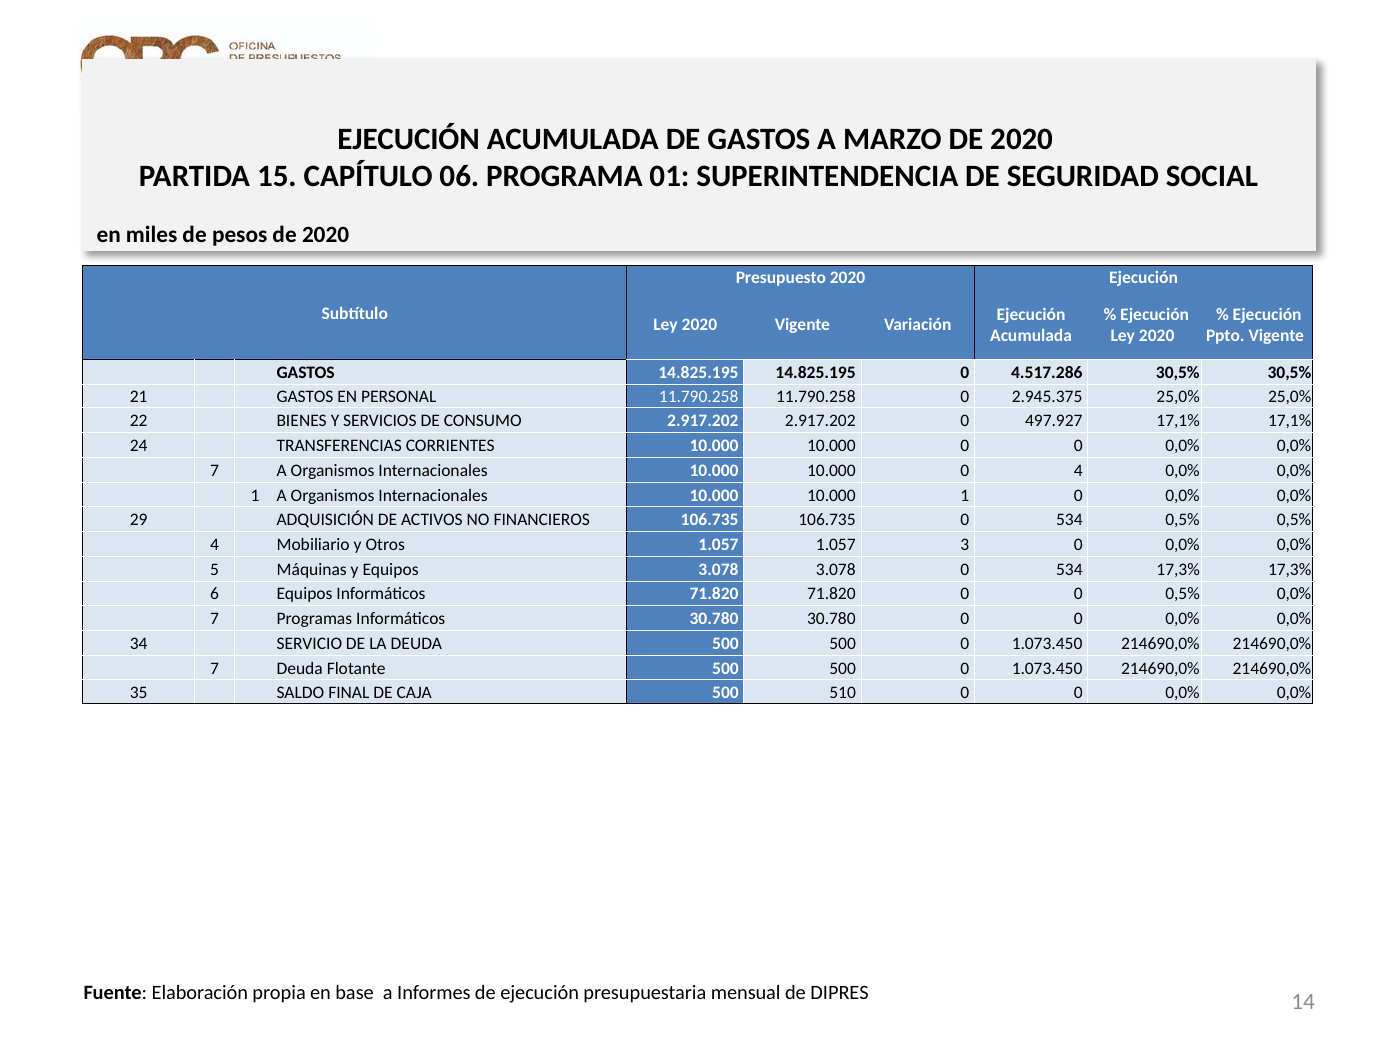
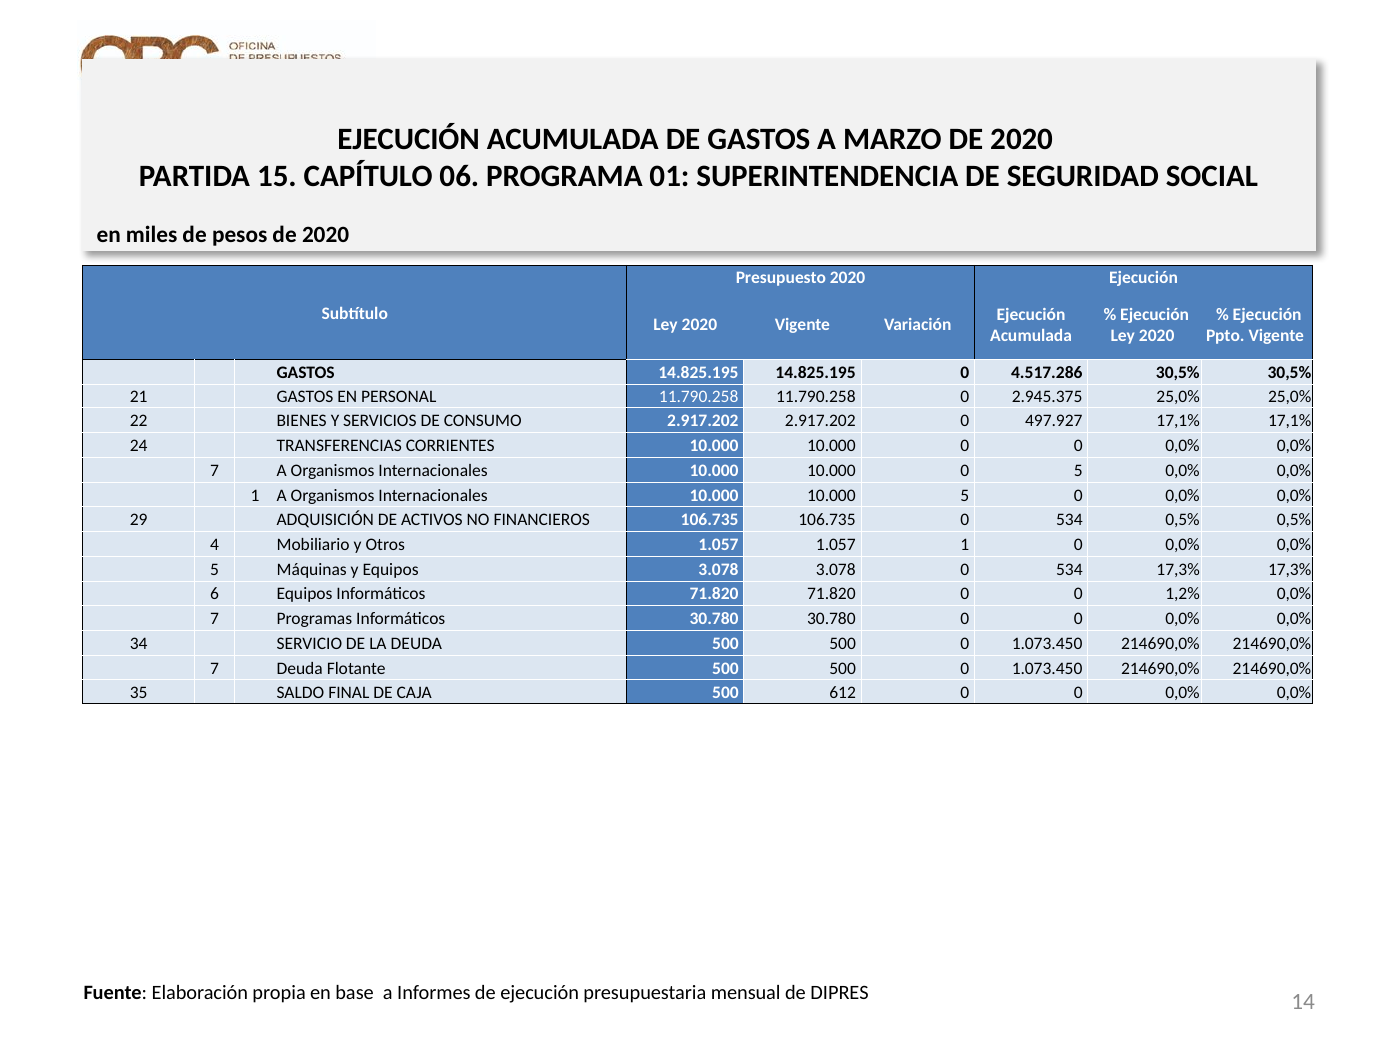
0 4: 4 -> 5
10.000 1: 1 -> 5
1.057 3: 3 -> 1
0 0,5%: 0,5% -> 1,2%
510: 510 -> 612
